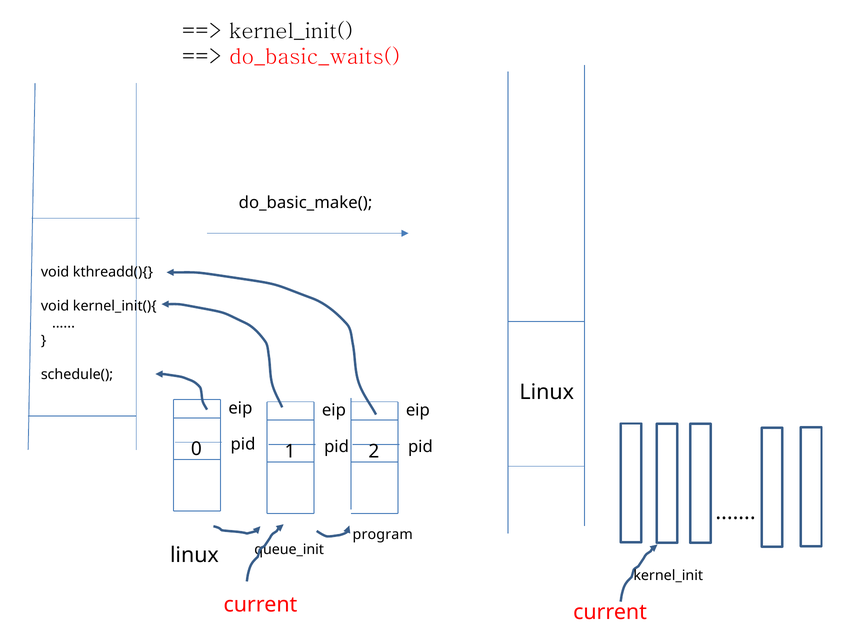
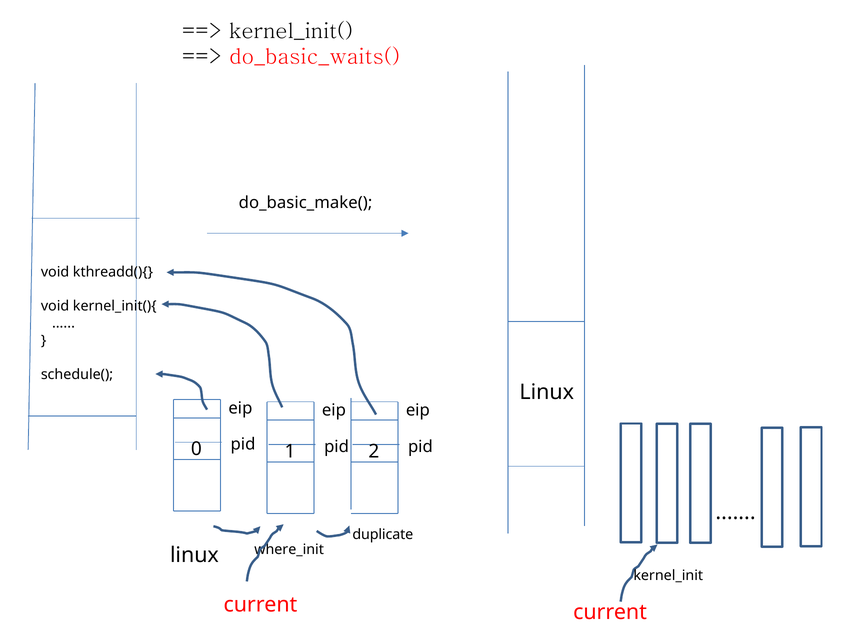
program: program -> duplicate
queue_init: queue_init -> where_init
